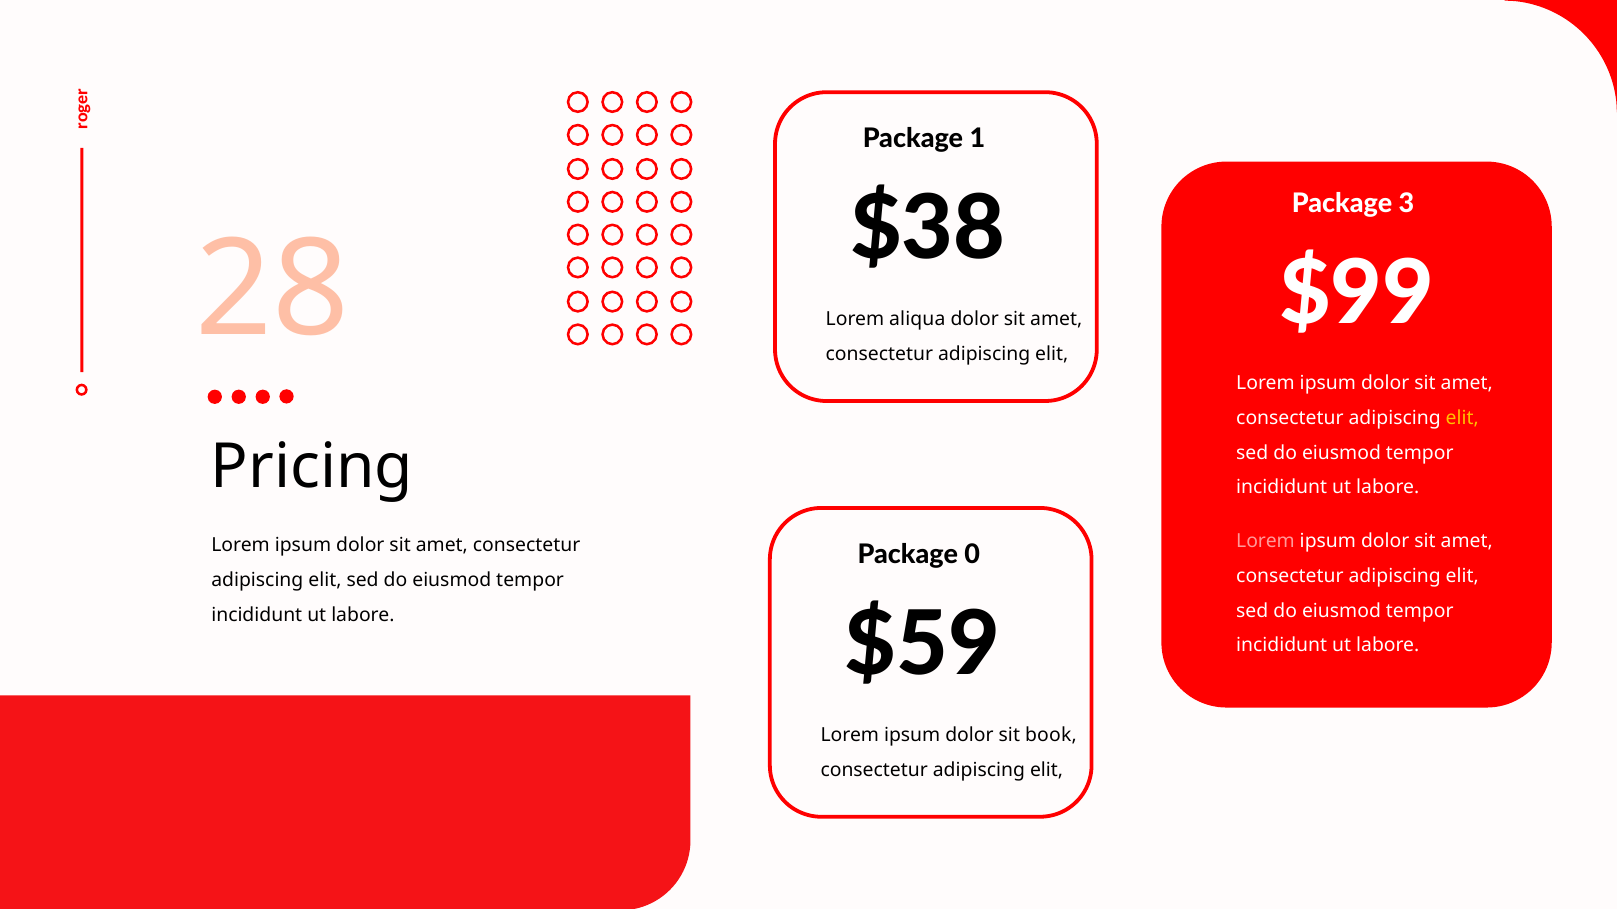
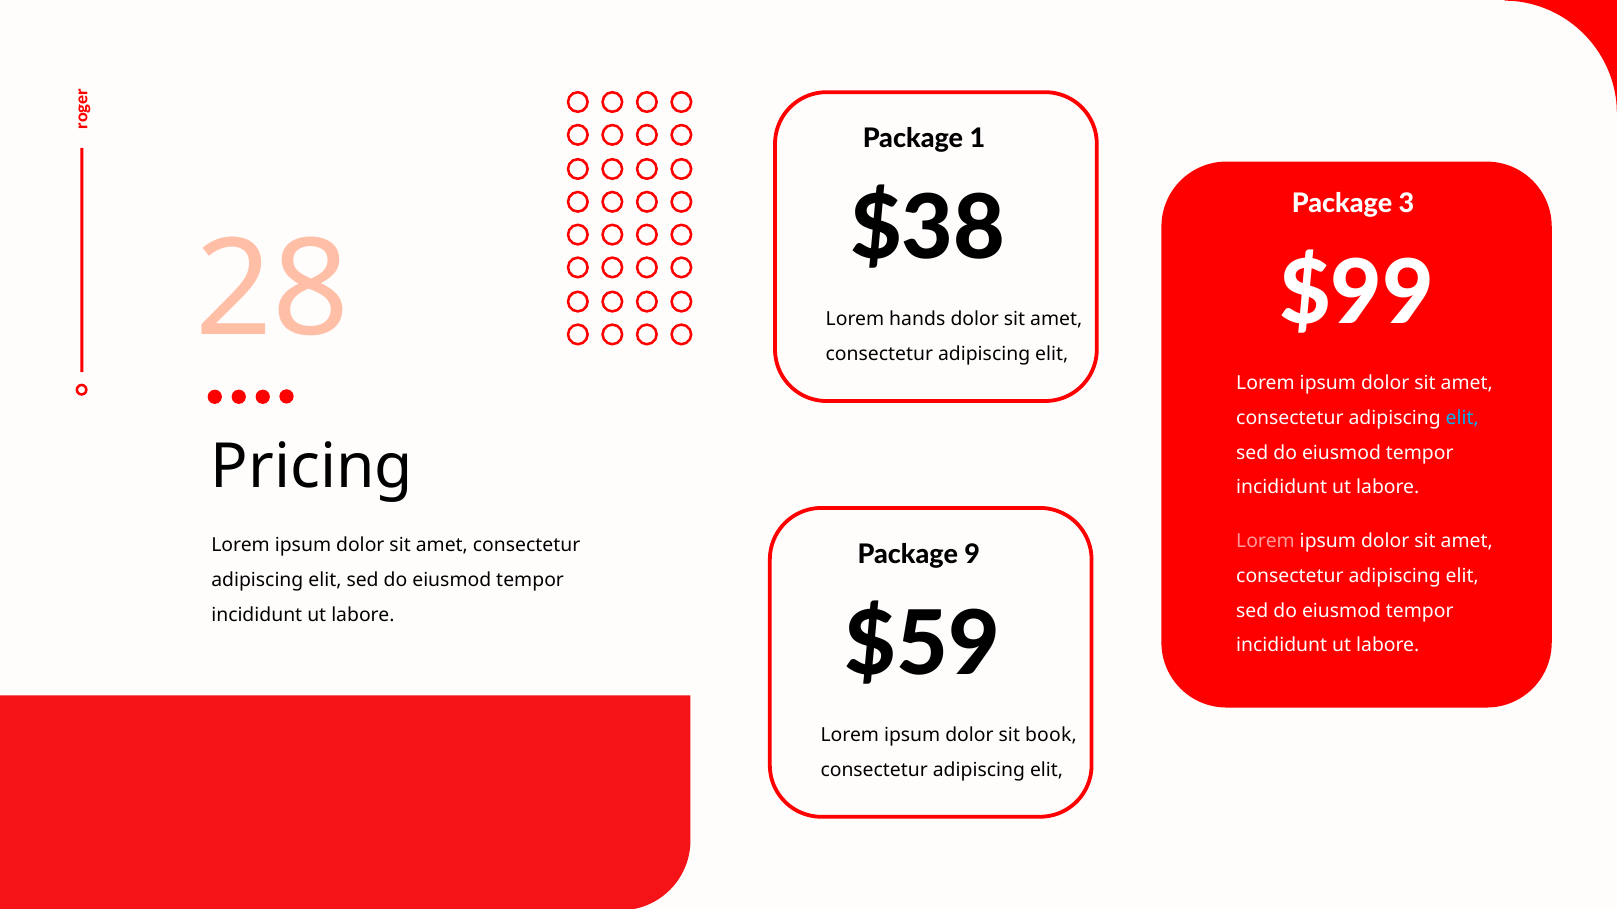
aliqua: aliqua -> hands
elit at (1462, 418) colour: yellow -> light blue
0: 0 -> 9
